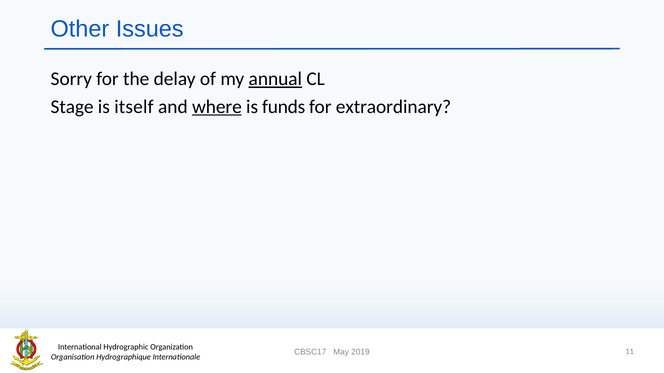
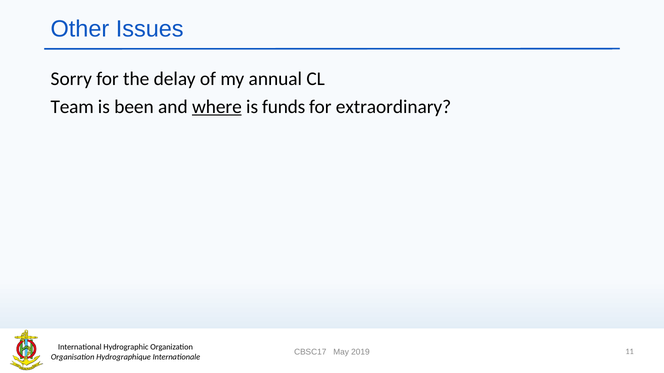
annual underline: present -> none
Stage: Stage -> Team
itself: itself -> been
